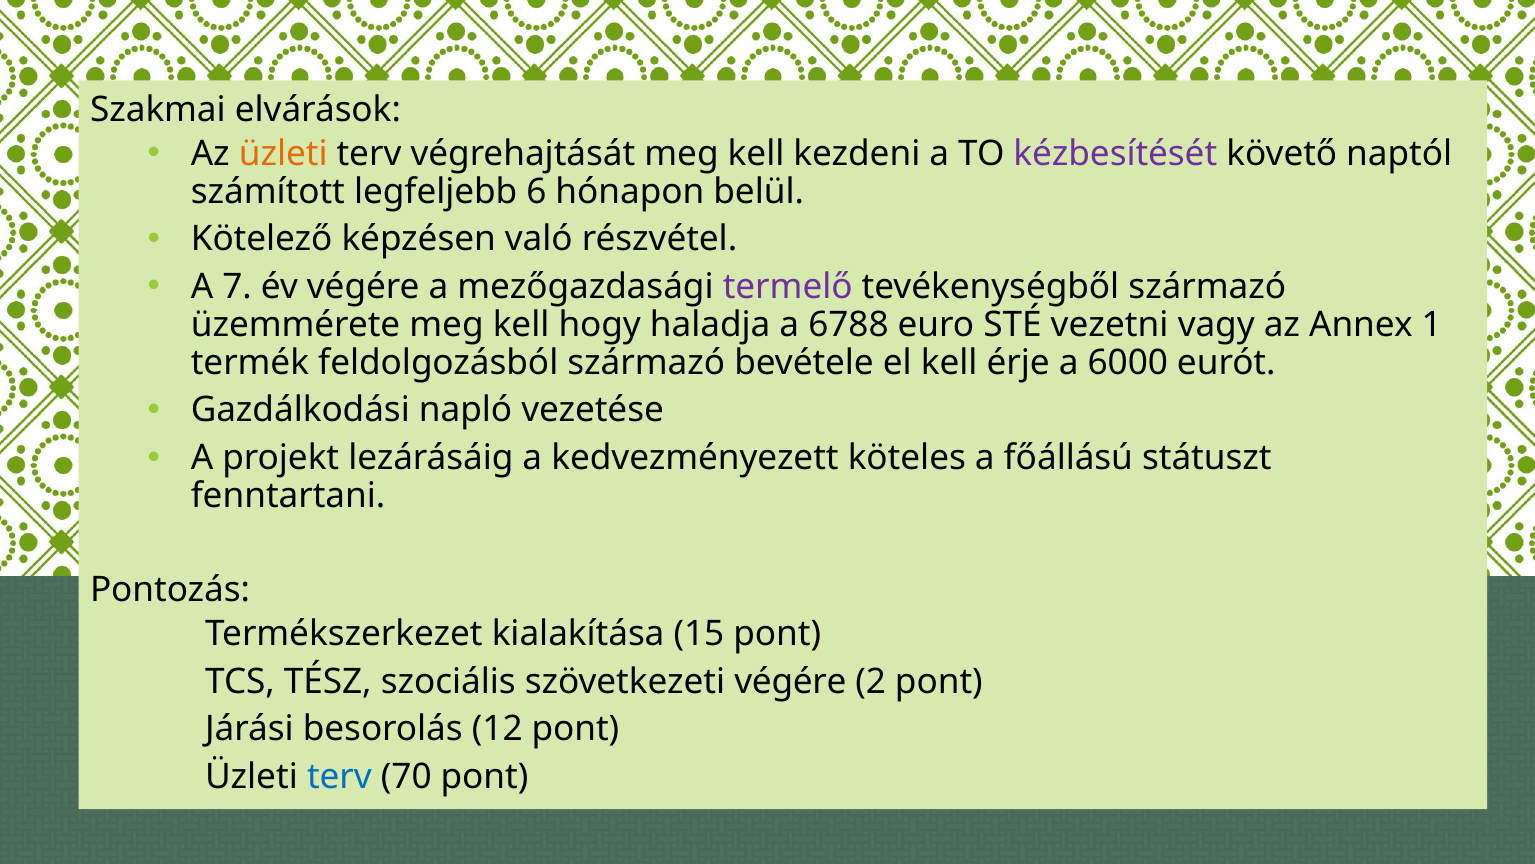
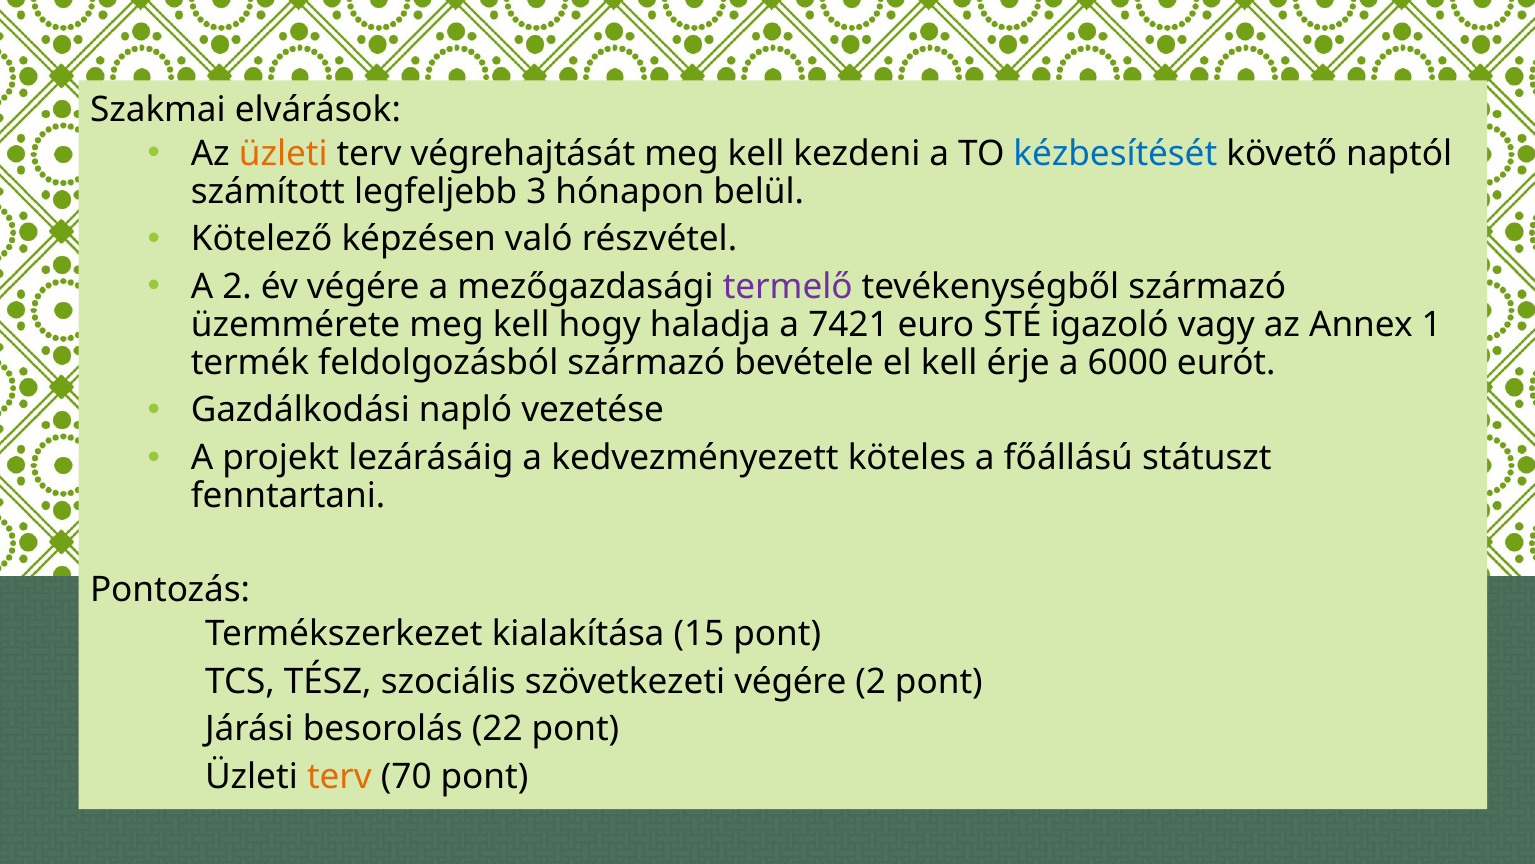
kézbesítését colour: purple -> blue
6: 6 -> 3
A 7: 7 -> 2
6788: 6788 -> 7421
vezetni: vezetni -> igazoló
12: 12 -> 22
terv at (339, 776) colour: blue -> orange
